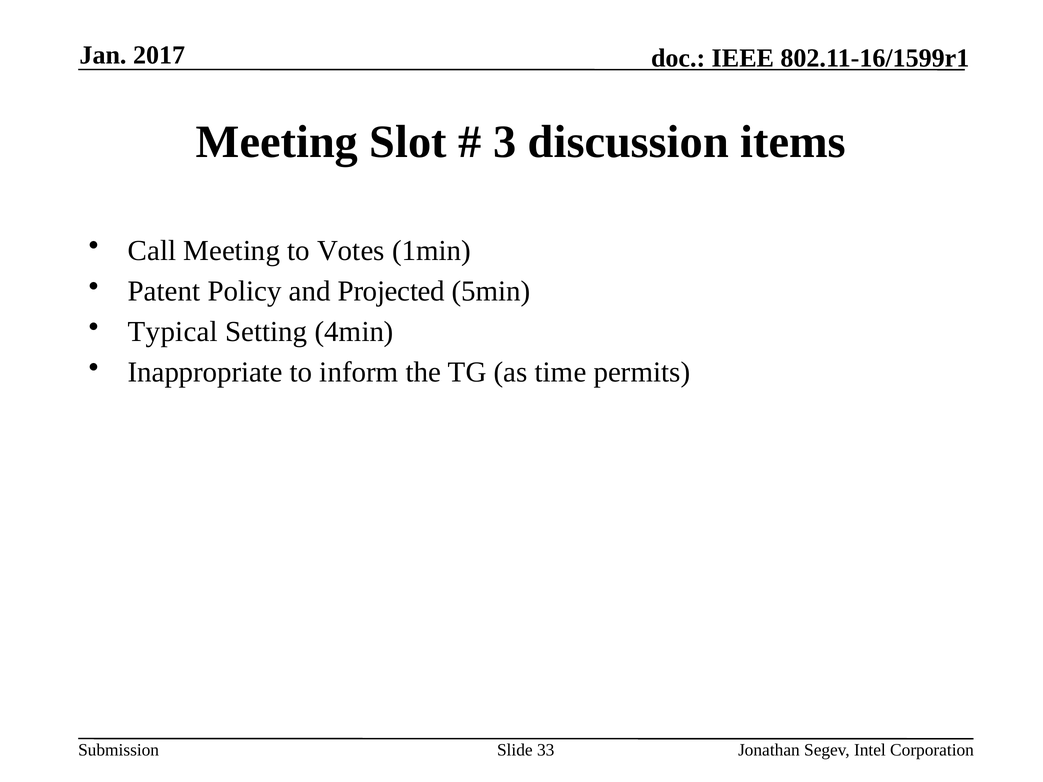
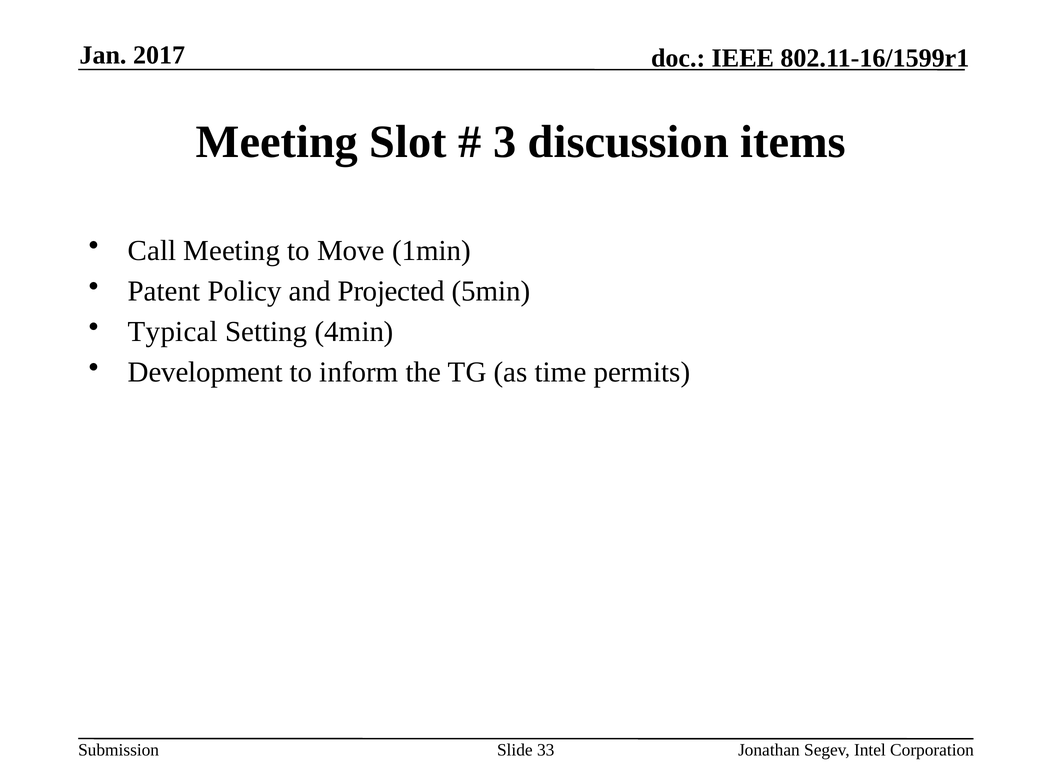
Votes: Votes -> Move
Inappropriate: Inappropriate -> Development
